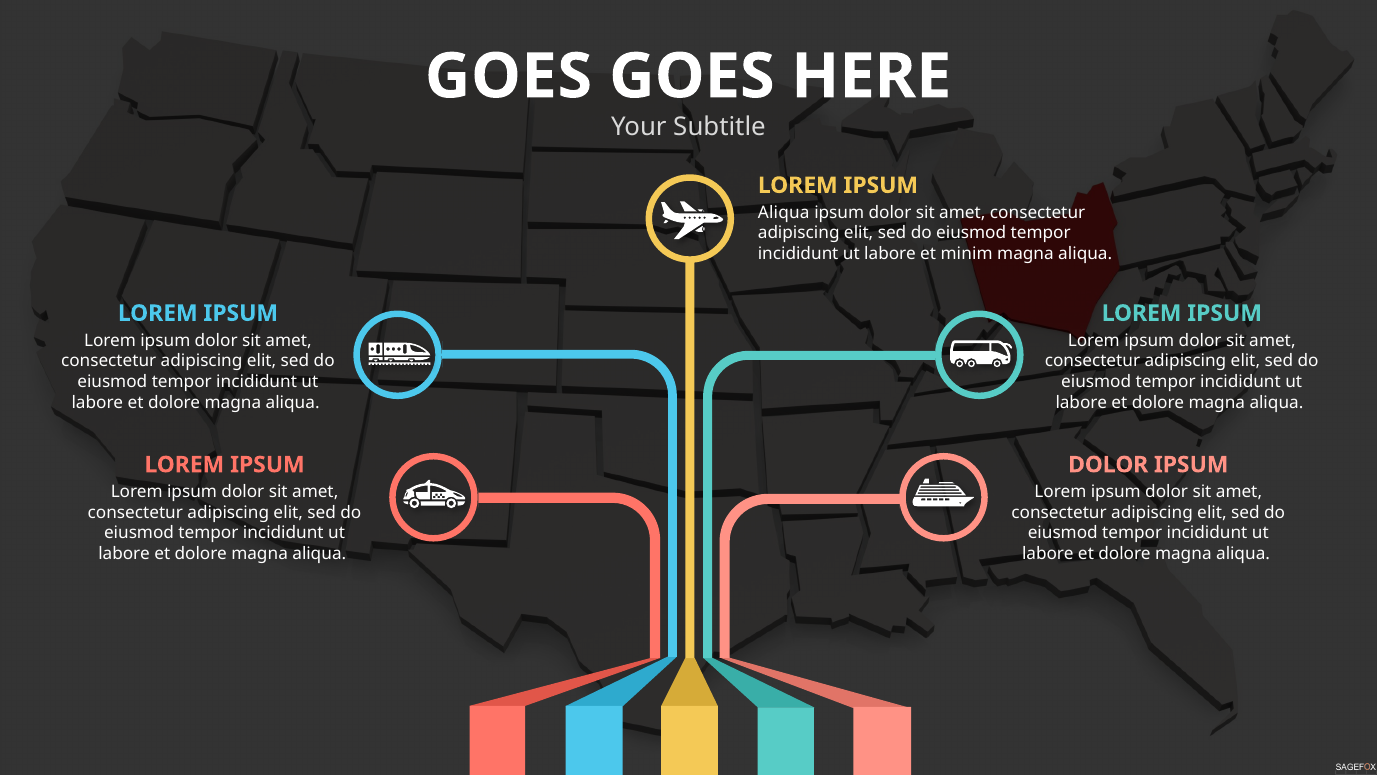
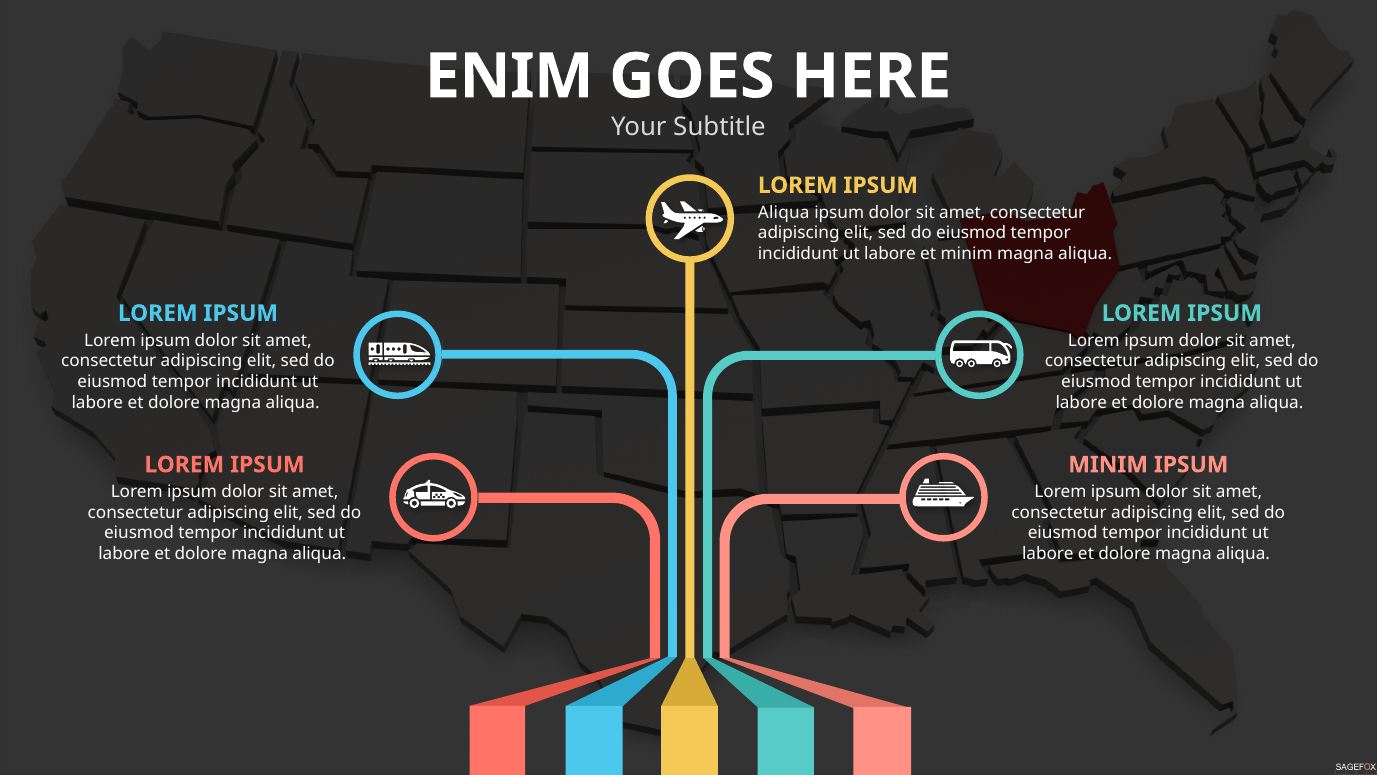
GOES at (508, 76): GOES -> ENIM
DOLOR at (1108, 464): DOLOR -> MINIM
